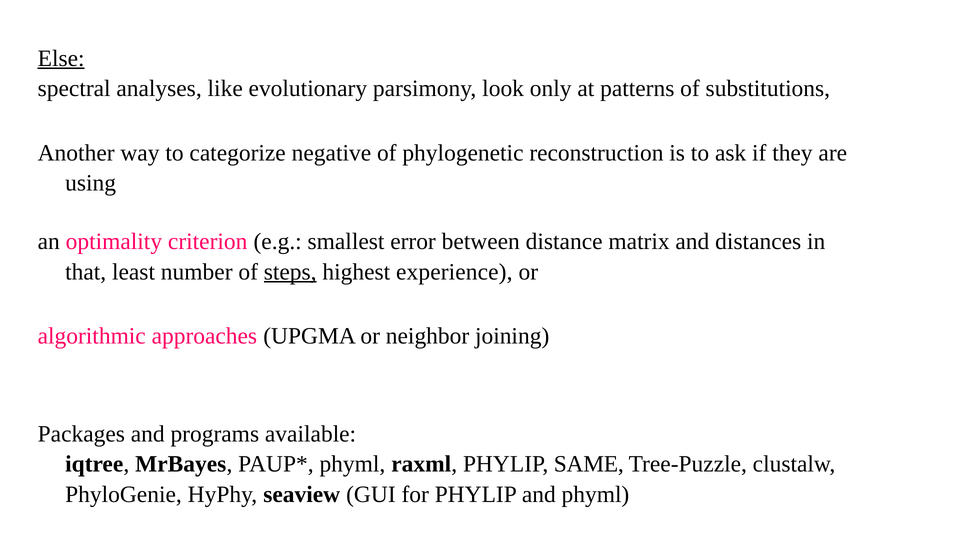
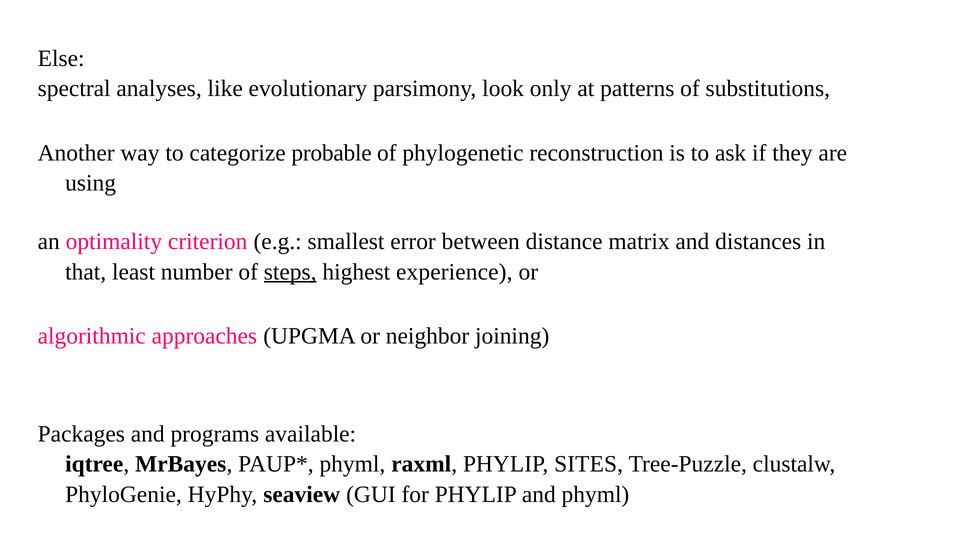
Else underline: present -> none
negative: negative -> probable
SAME: SAME -> SITES
